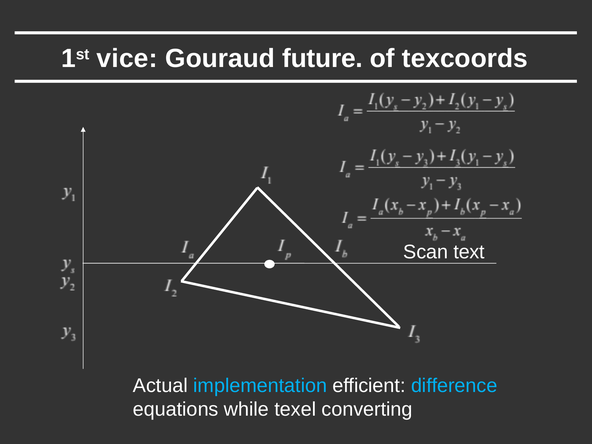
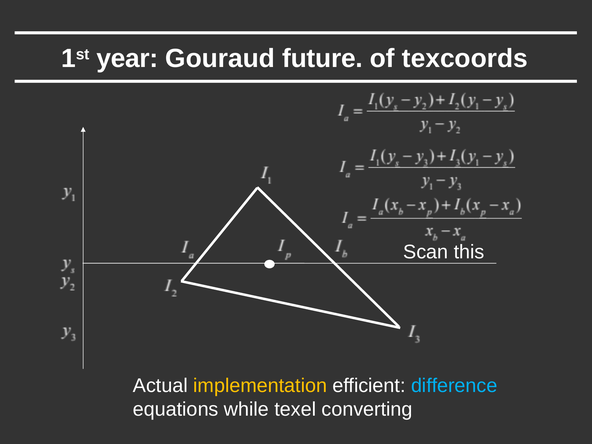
vice: vice -> year
text: text -> this
implementation colour: light blue -> yellow
